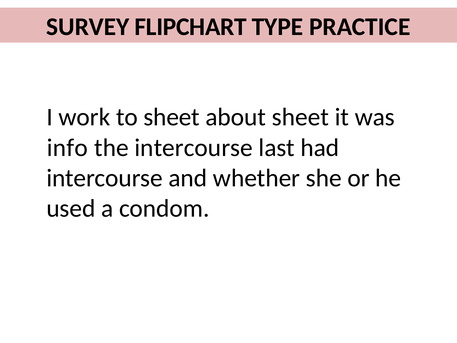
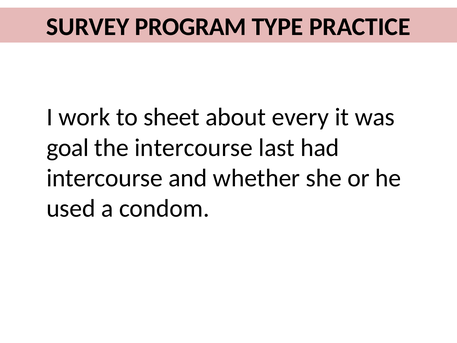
FLIPCHART: FLIPCHART -> PROGRAM
about sheet: sheet -> every
info: info -> goal
